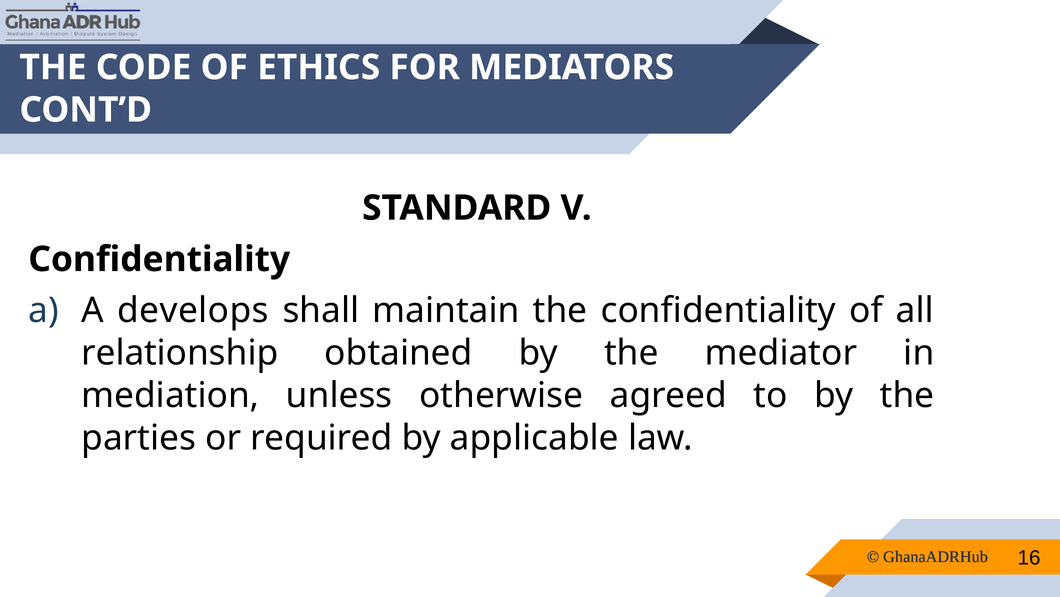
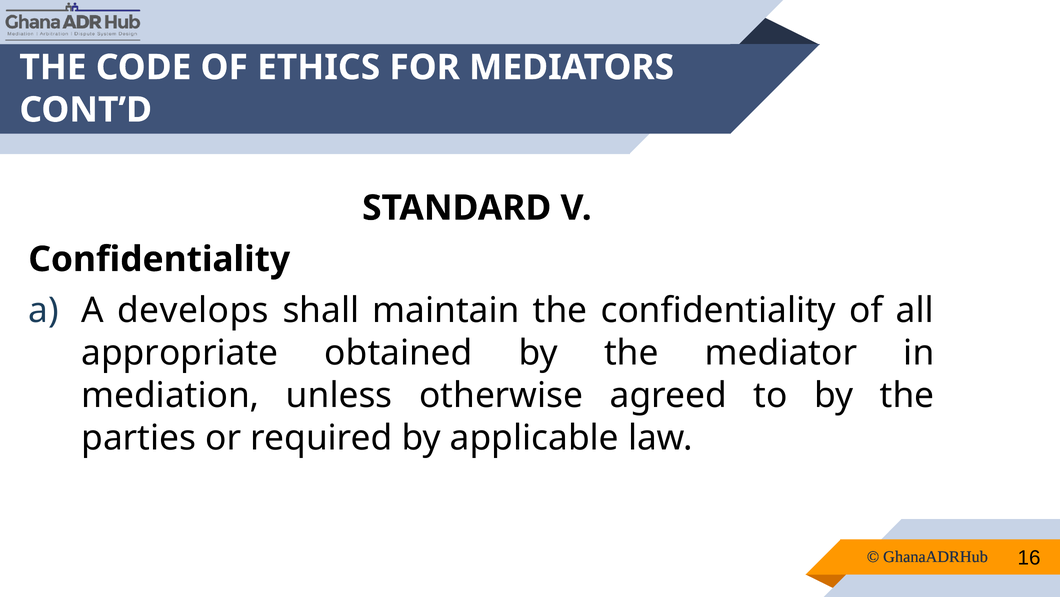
relationship: relationship -> appropriate
